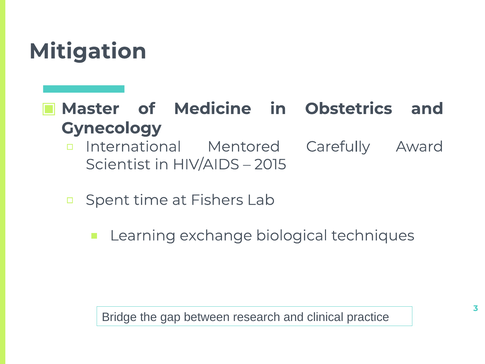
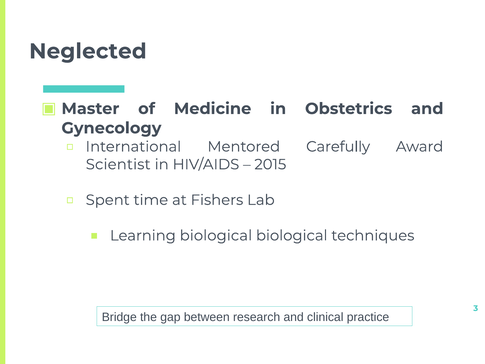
Mitigation: Mitigation -> Neglected
Learning exchange: exchange -> biological
